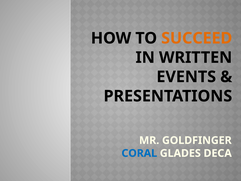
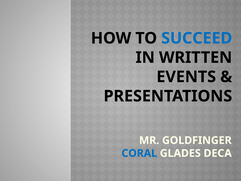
SUCCEED colour: orange -> blue
